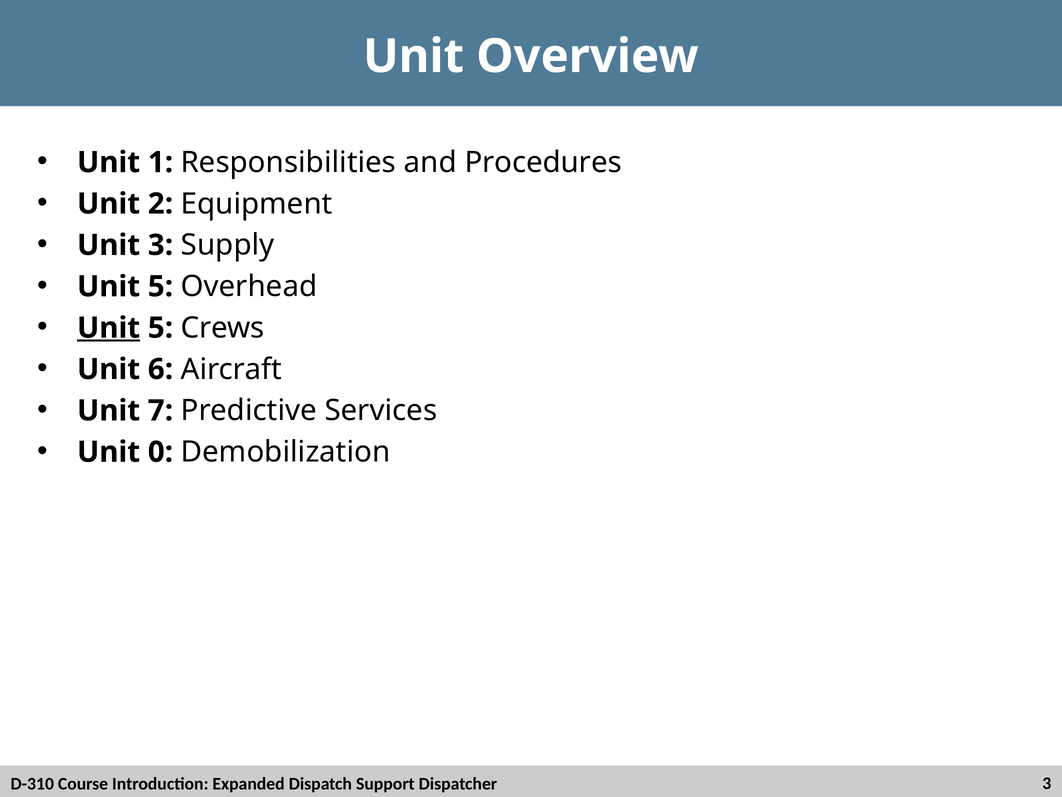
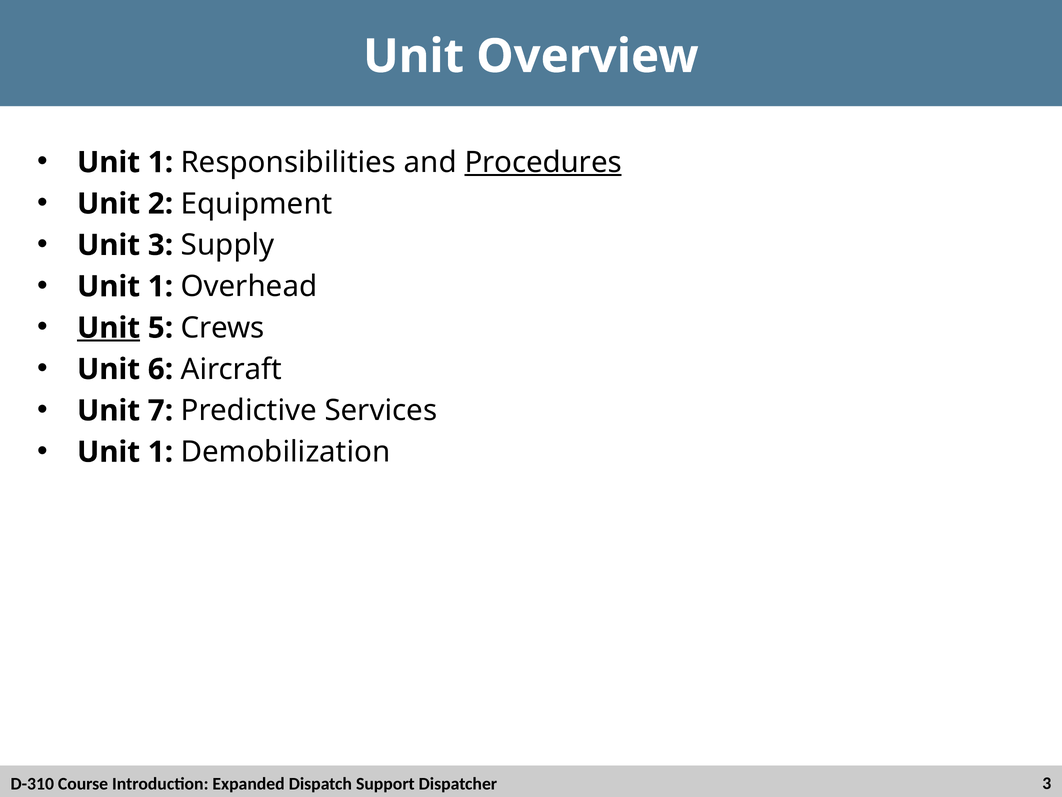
Procedures underline: none -> present
5 at (160, 286): 5 -> 1
0 at (160, 452): 0 -> 1
